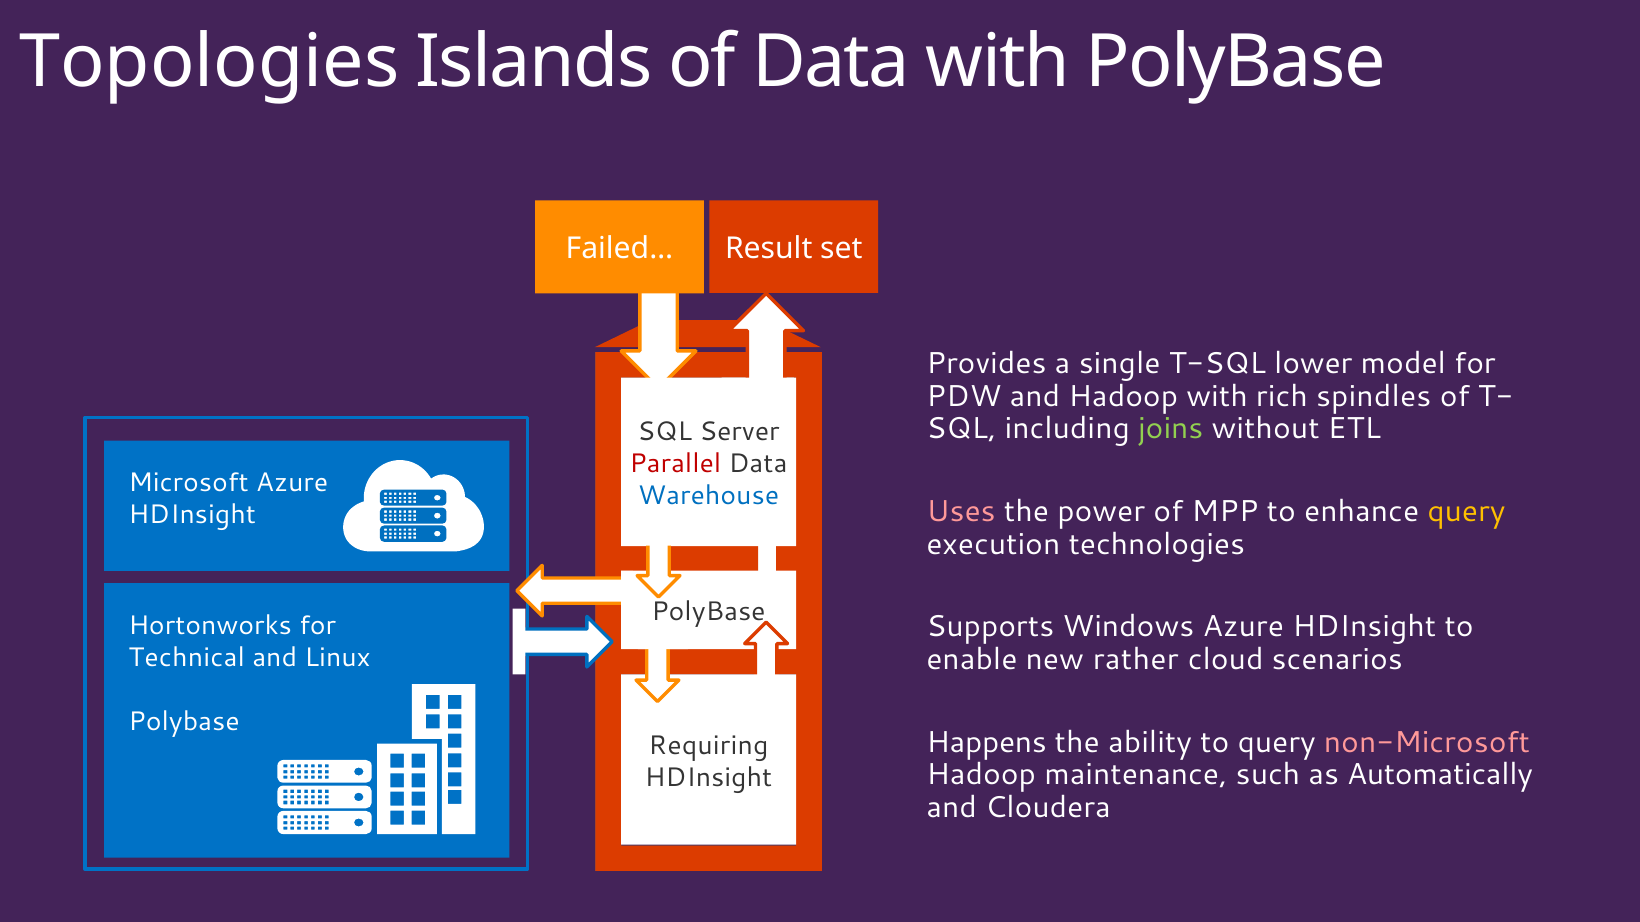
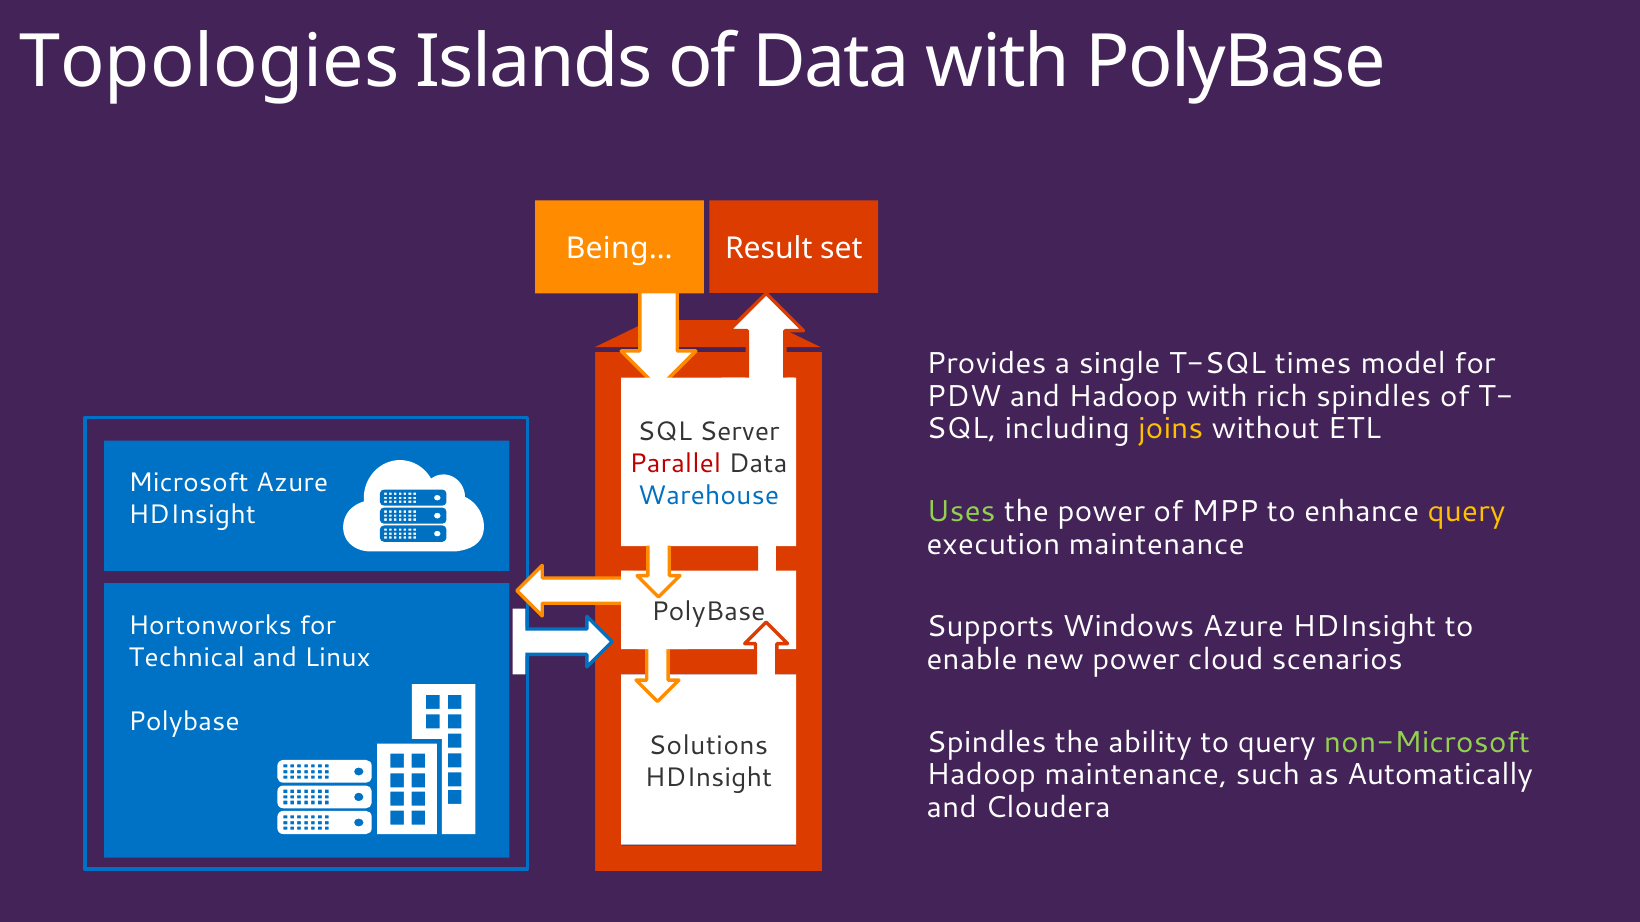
Failed…: Failed… -> Being…
lower: lower -> times
joins colour: light green -> yellow
Uses colour: pink -> light green
execution technologies: technologies -> maintenance
new rather: rather -> power
Happens at (987, 743): Happens -> Spindles
non-Microsoft colour: pink -> light green
Requiring: Requiring -> Solutions
